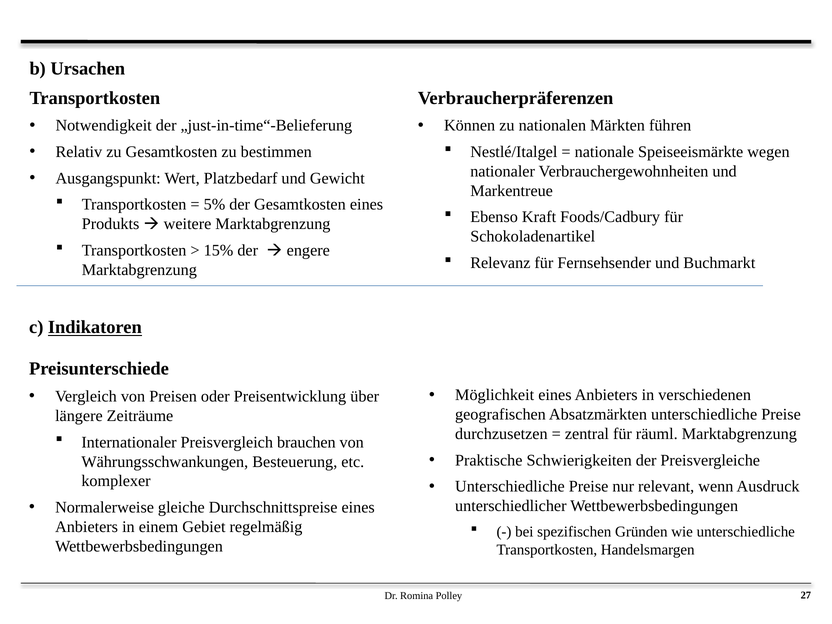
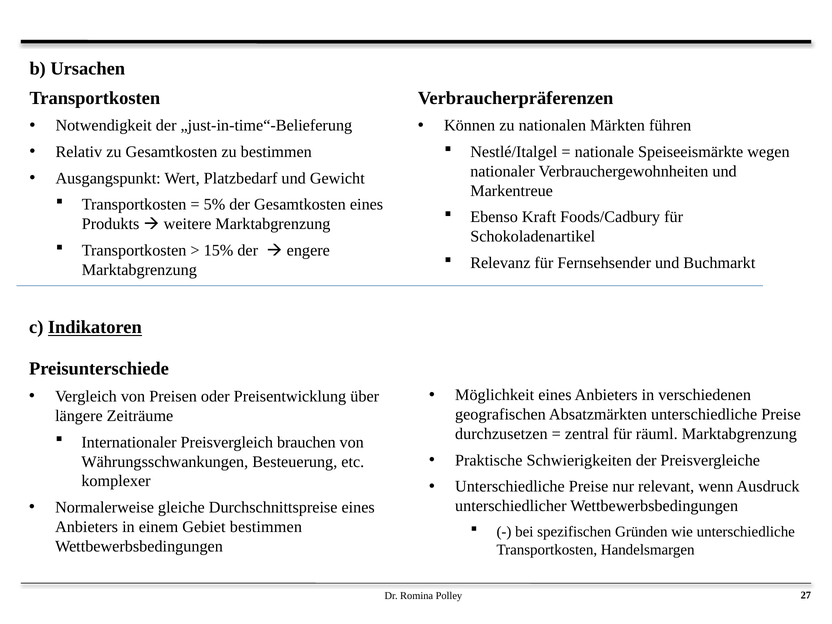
Gebiet regelmäßig: regelmäßig -> bestimmen
